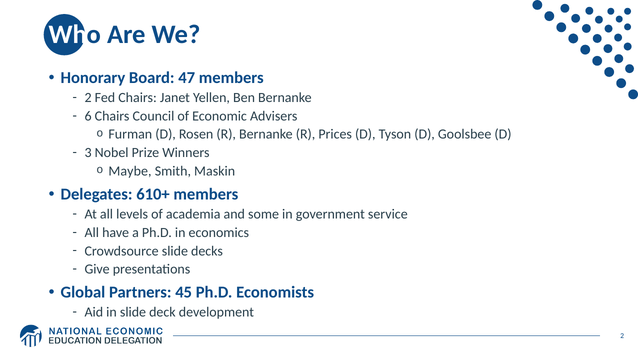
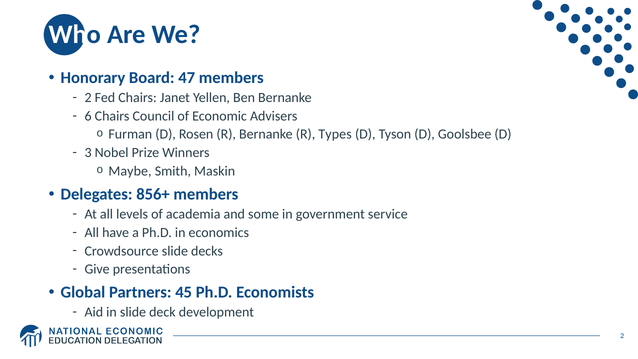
Prices: Prices -> Types
610+: 610+ -> 856+
